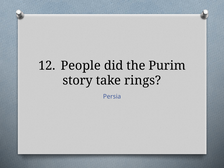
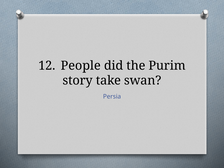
rings: rings -> swan
